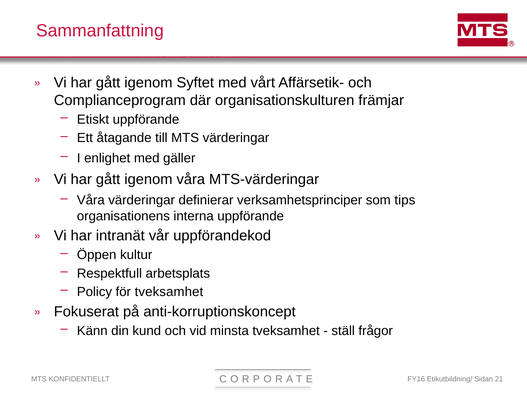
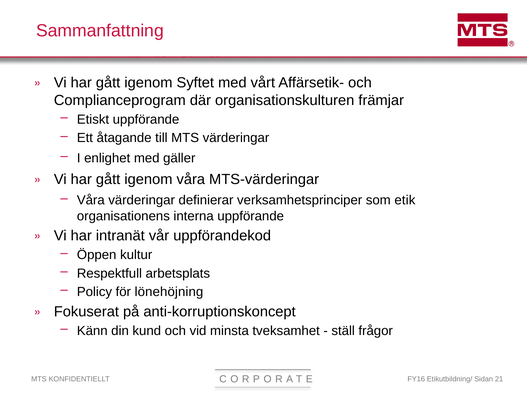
tips: tips -> etik
för tveksamhet: tveksamhet -> lönehöjning
